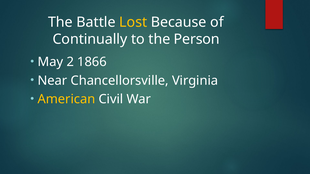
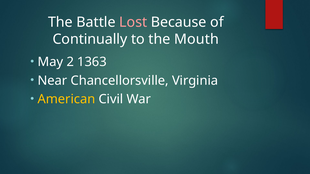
Lost colour: yellow -> pink
Person: Person -> Mouth
1866: 1866 -> 1363
